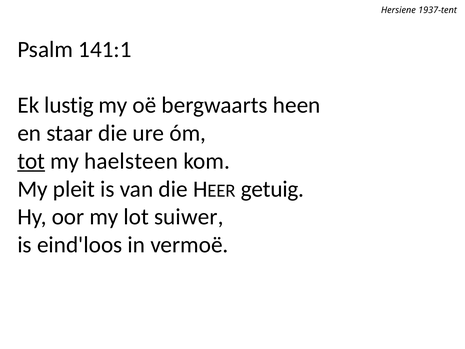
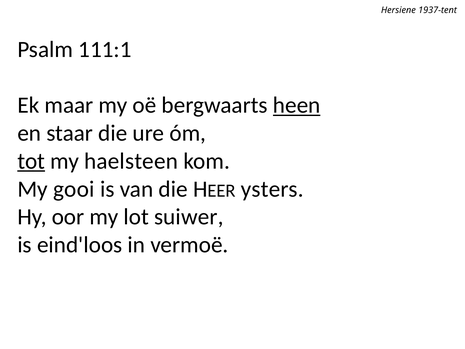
141:1: 141:1 -> 111:1
lustig: lustig -> maar
heen underline: none -> present
pleit: pleit -> gooi
getuig: getuig -> ysters
